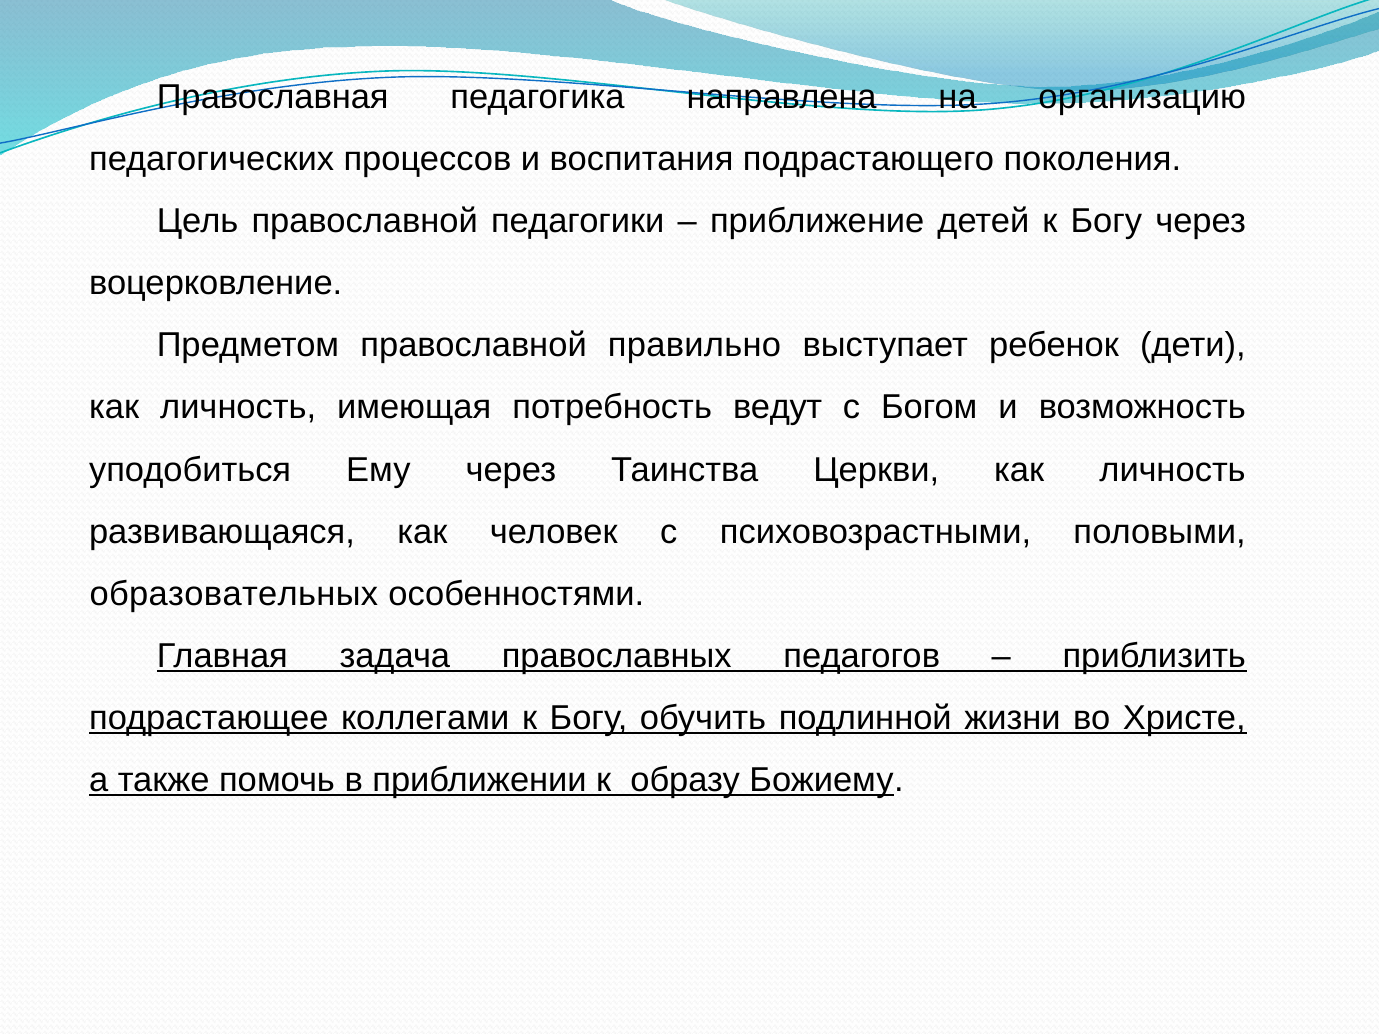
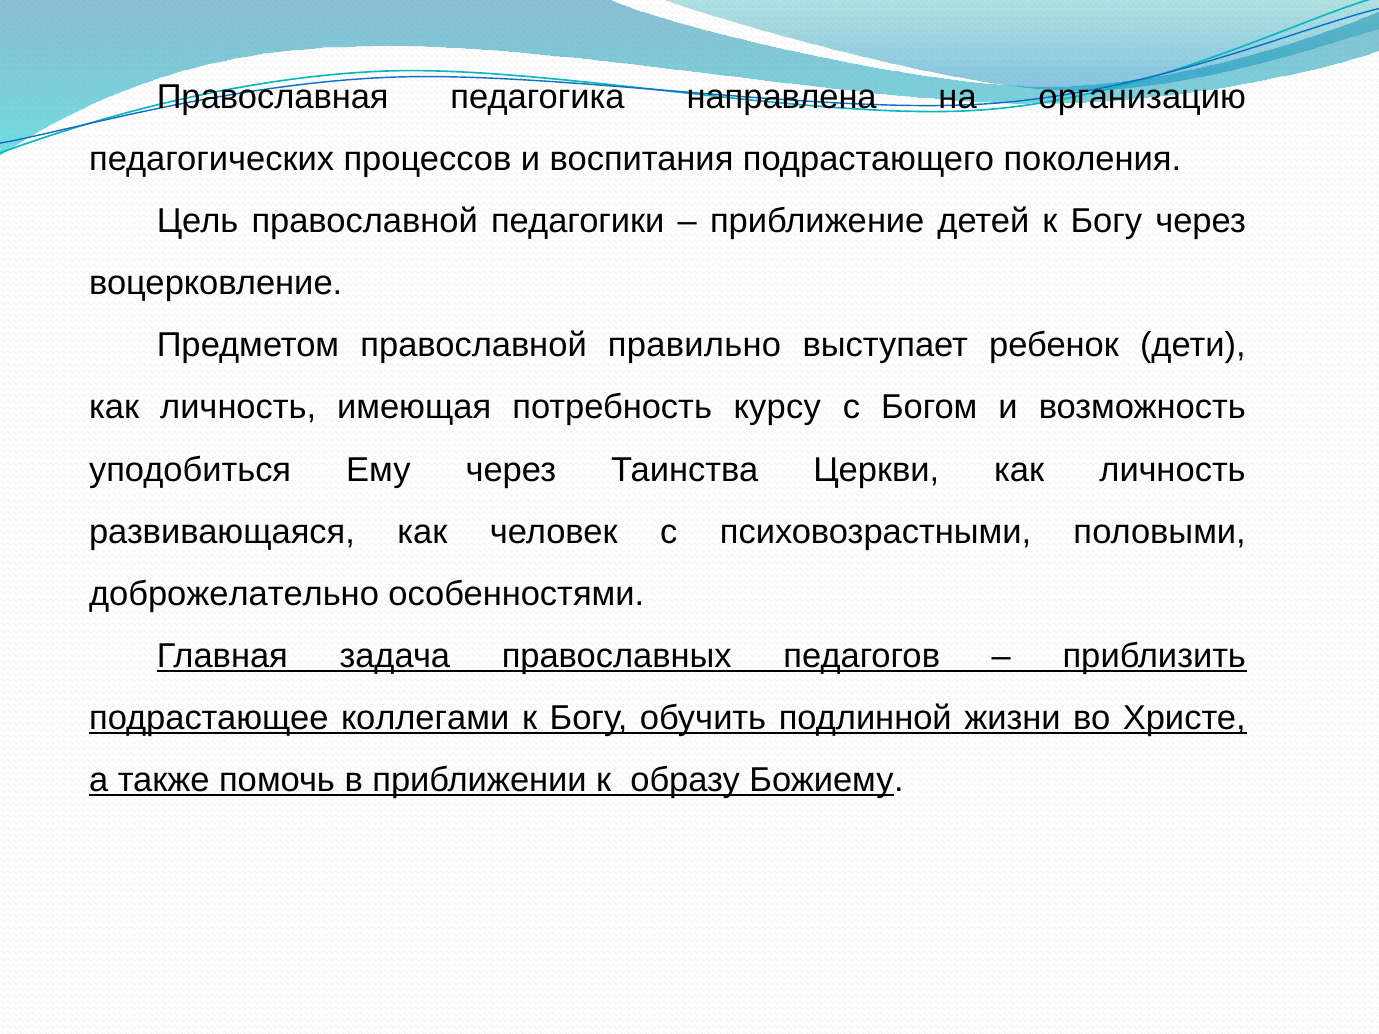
ведут: ведут -> курсу
образовательных: образовательных -> доброжелательно
